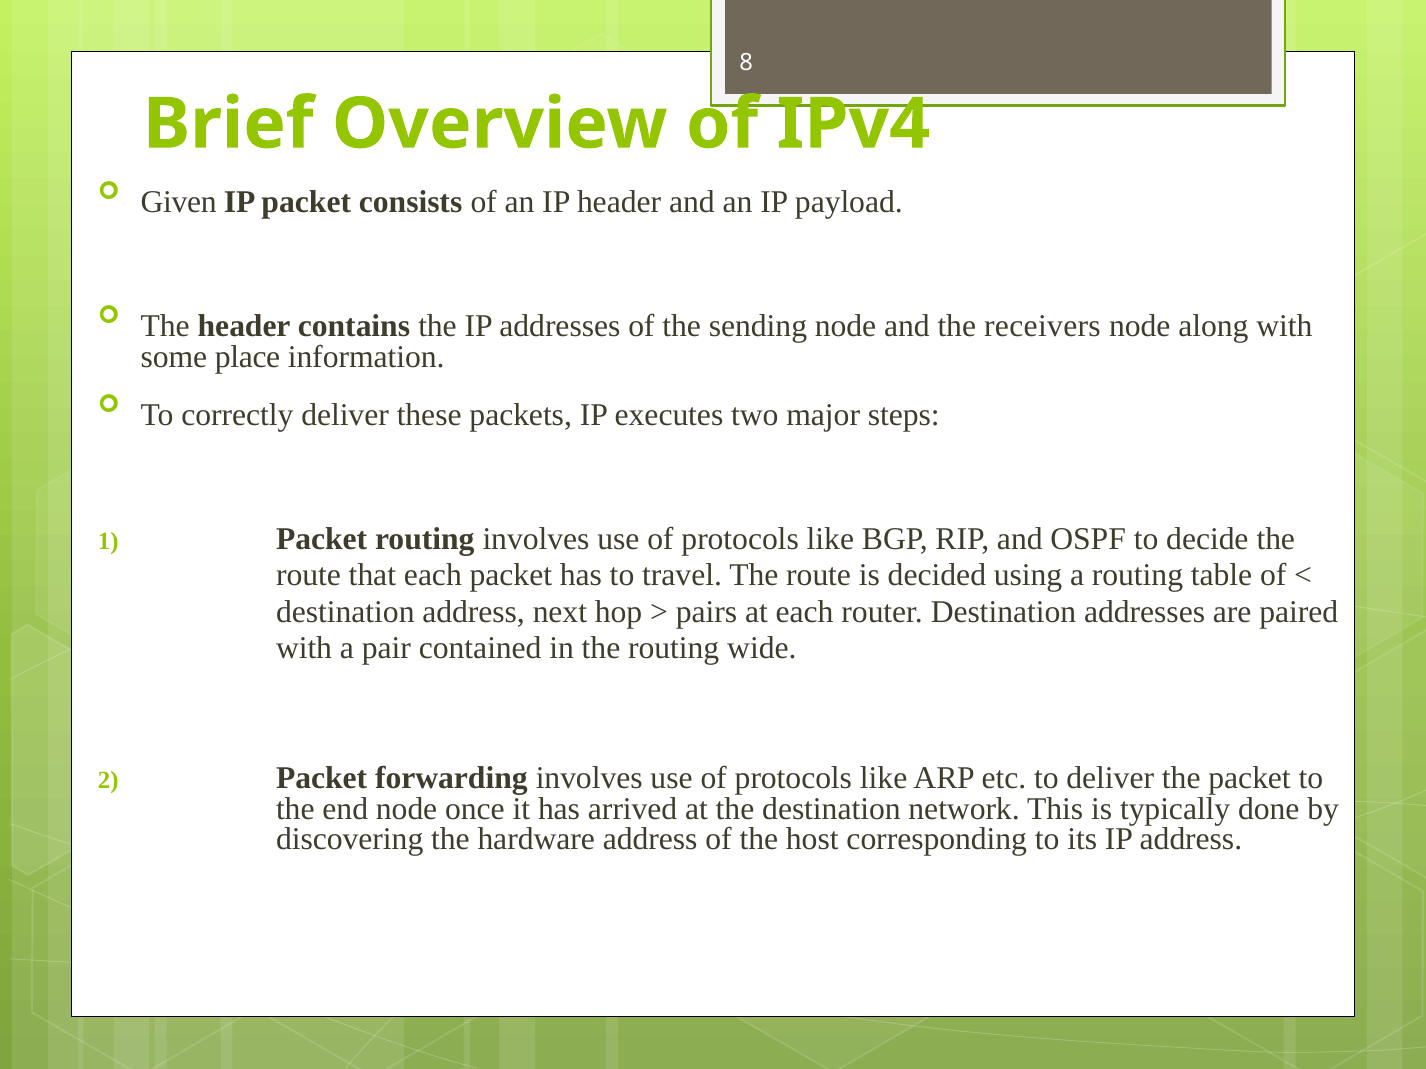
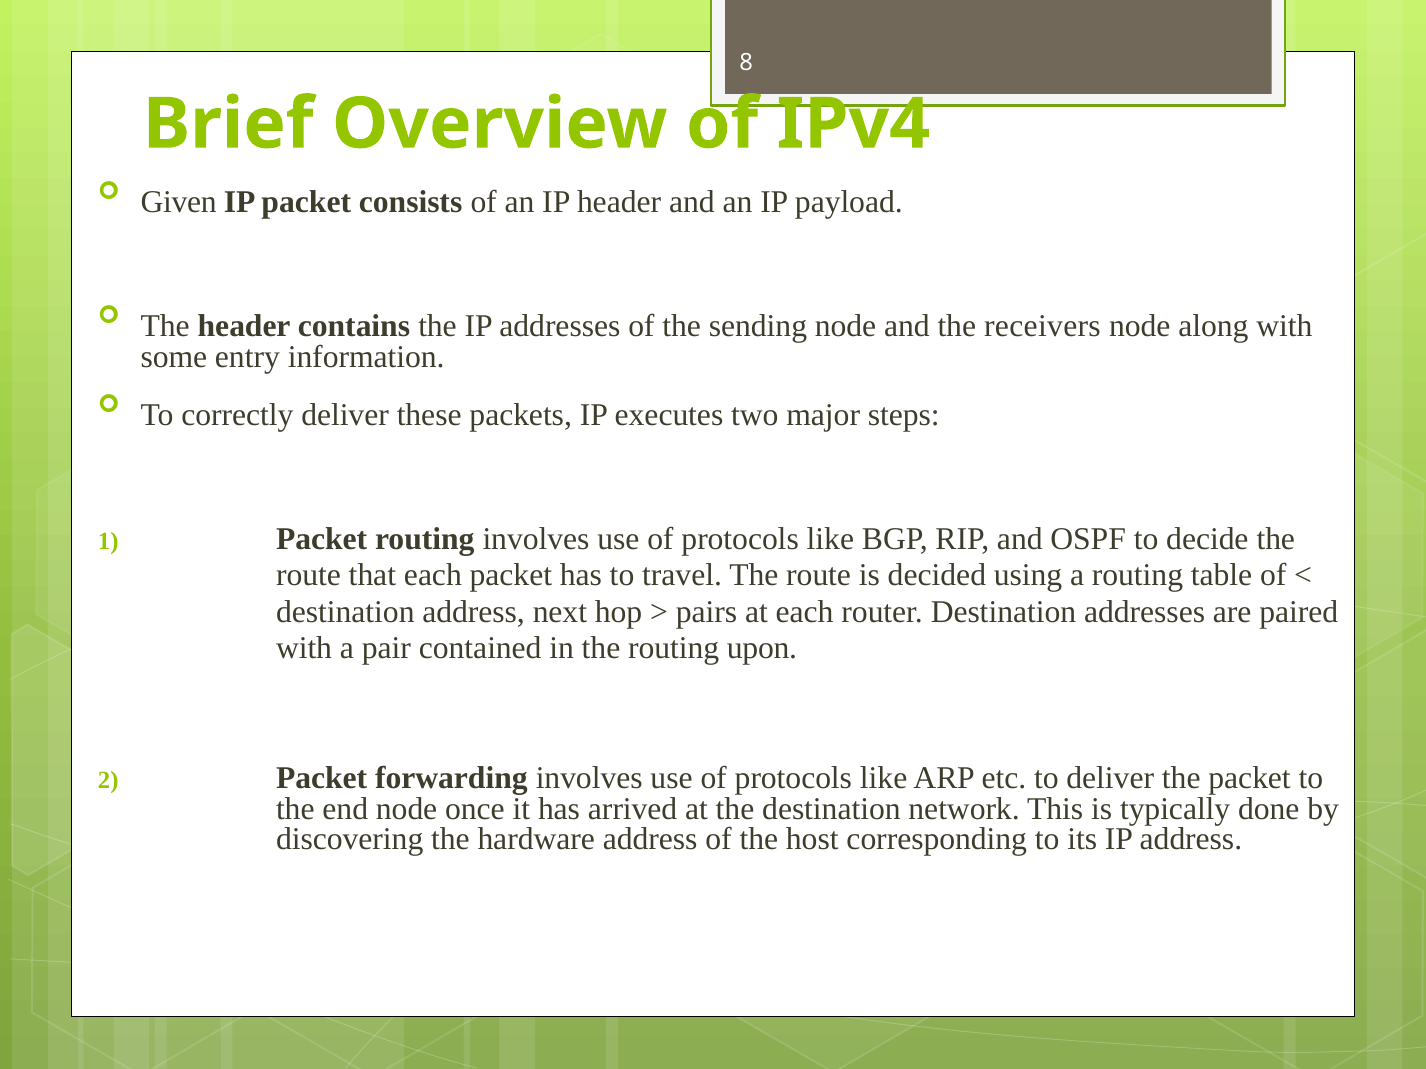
place: place -> entry
wide: wide -> upon
